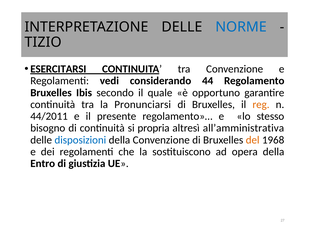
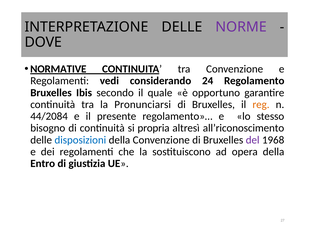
NORME colour: blue -> purple
TIZIO: TIZIO -> DOVE
ESERCITARSI: ESERCITARSI -> NORMATIVE
44: 44 -> 24
44/2011: 44/2011 -> 44/2084
all’amministrativa: all’amministrativa -> all’riconoscimento
del colour: orange -> purple
